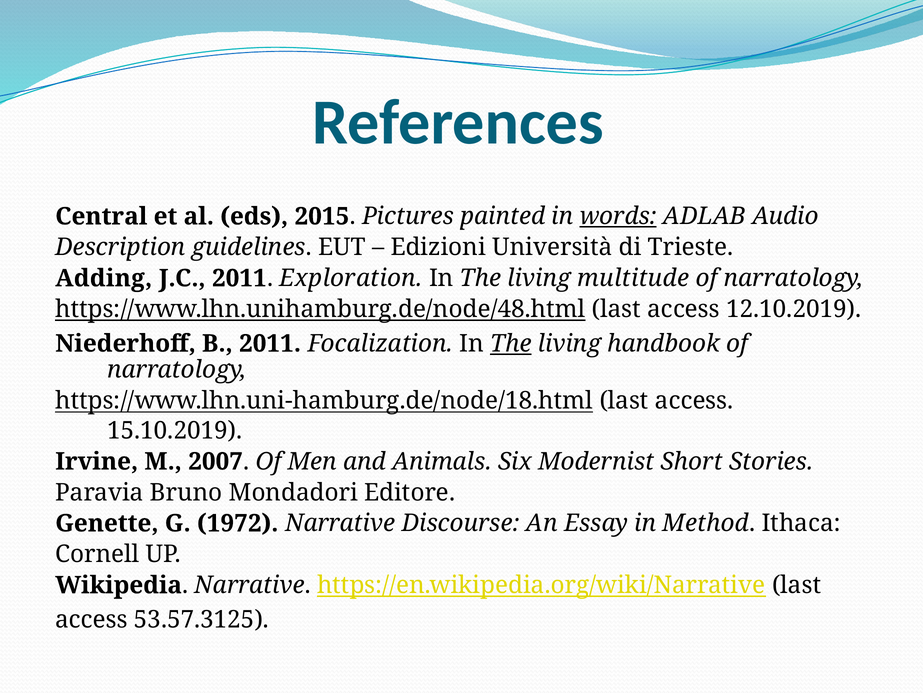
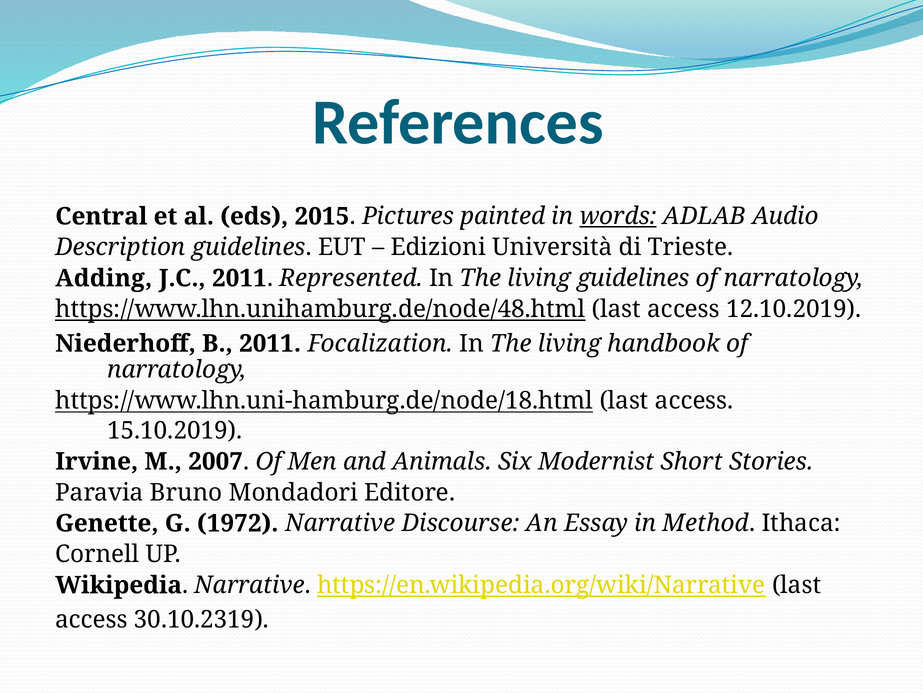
Exploration: Exploration -> Represented
living multitude: multitude -> guidelines
The at (511, 343) underline: present -> none
53.57.3125: 53.57.3125 -> 30.10.2319
